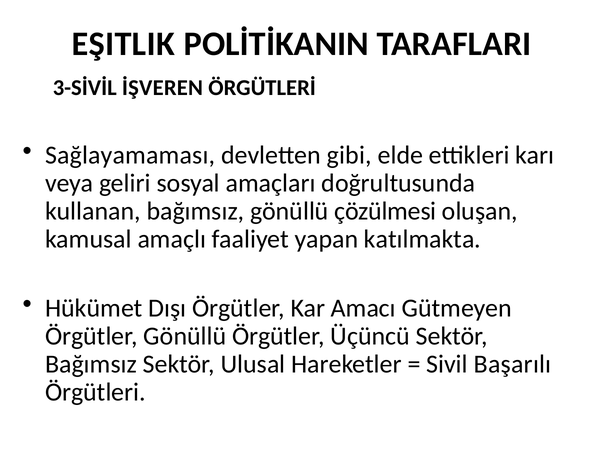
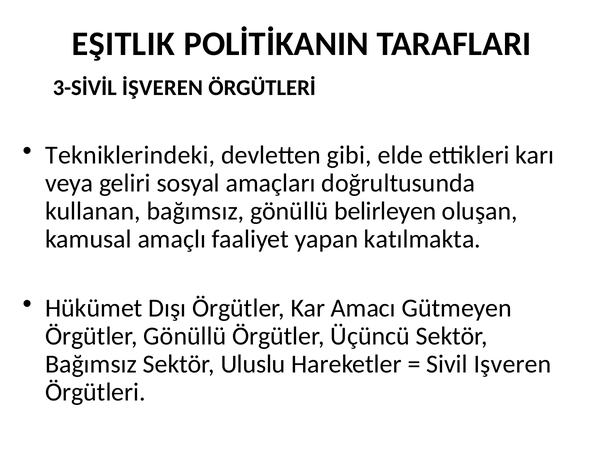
Sağlayamaması: Sağlayamaması -> Tekniklerindeki
çözülmesi: çözülmesi -> belirleyen
Ulusal: Ulusal -> Uluslu
Başarılı: Başarılı -> Işveren
